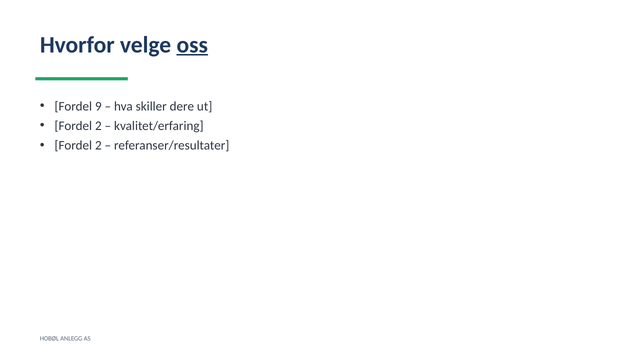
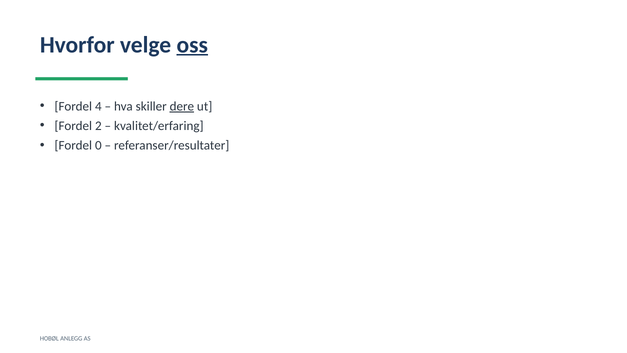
9: 9 -> 4
dere underline: none -> present
2 at (98, 145): 2 -> 0
